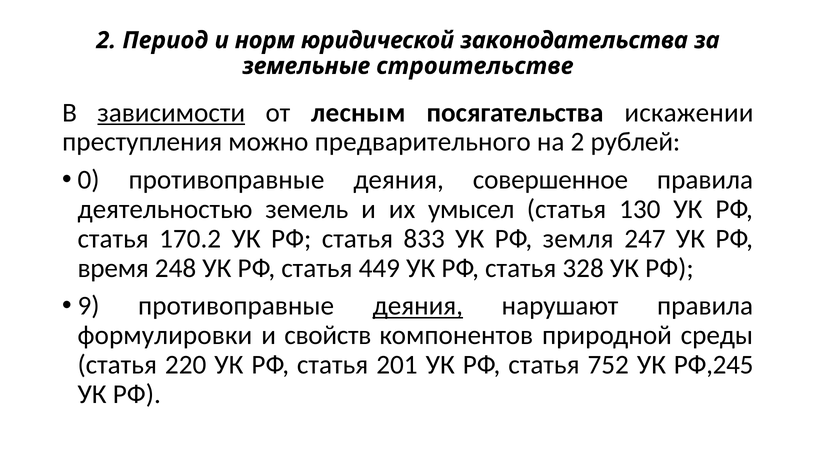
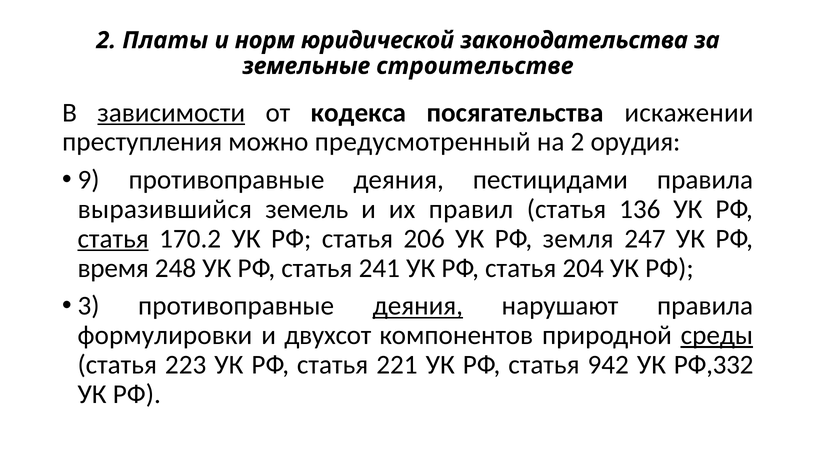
Период: Период -> Платы
лесным: лесным -> кодекса
предварительного: предварительного -> предусмотренный
рублей: рублей -> орудия
0: 0 -> 9
совершенное: совершенное -> пестицидами
деятельностью: деятельностью -> выразившийся
умысел: умысел -> правил
130: 130 -> 136
статья at (113, 239) underline: none -> present
833: 833 -> 206
449: 449 -> 241
328: 328 -> 204
9: 9 -> 3
свойств: свойств -> двухсот
среды underline: none -> present
220: 220 -> 223
201: 201 -> 221
752: 752 -> 942
РФ,245: РФ,245 -> РФ,332
